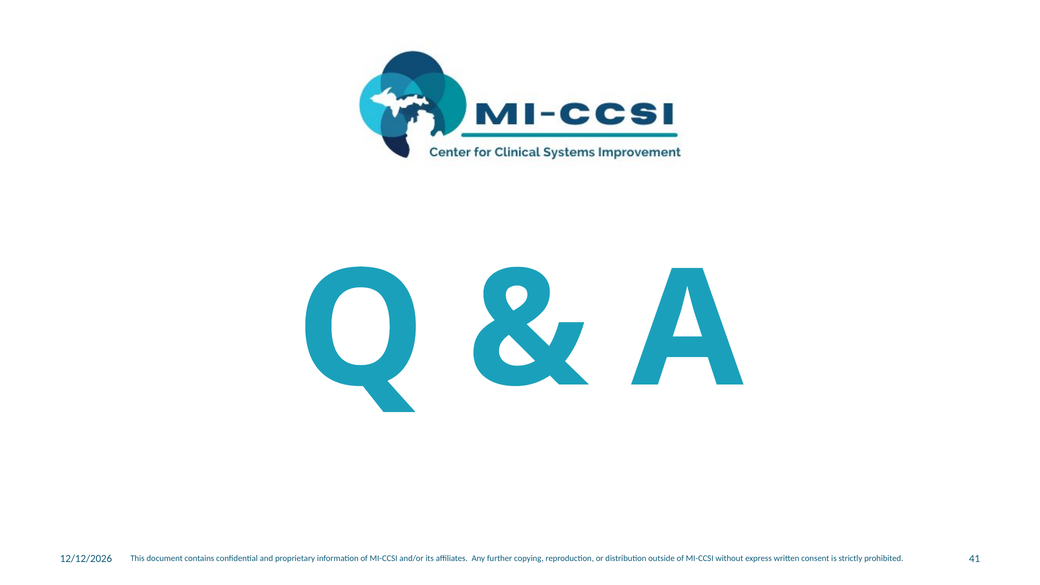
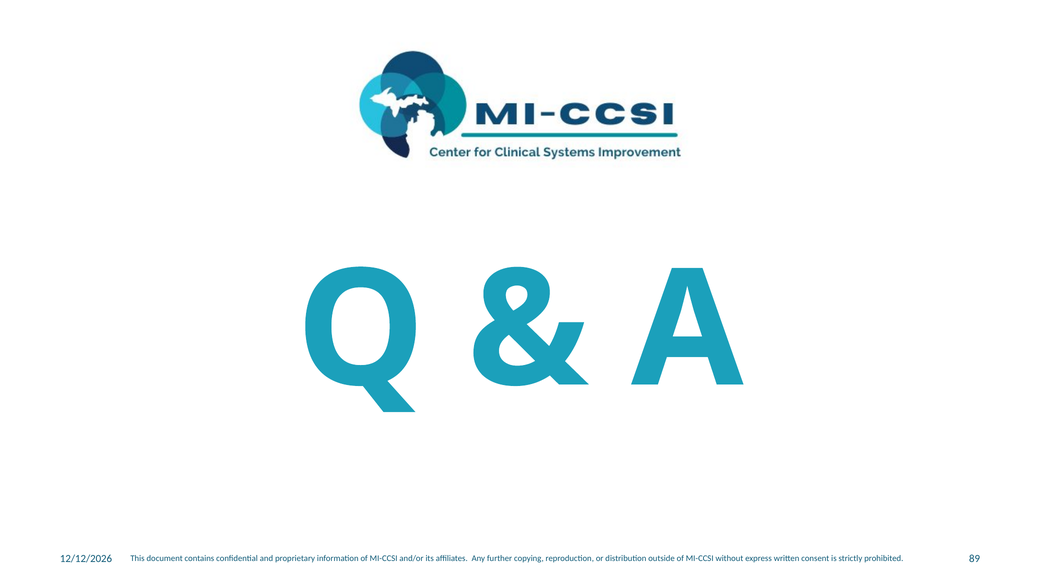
41: 41 -> 89
